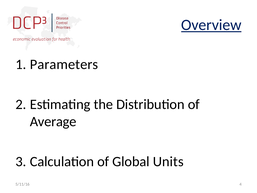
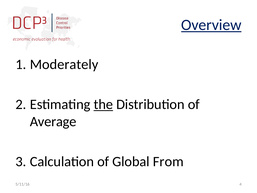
Parameters: Parameters -> Moderately
the underline: none -> present
Units: Units -> From
